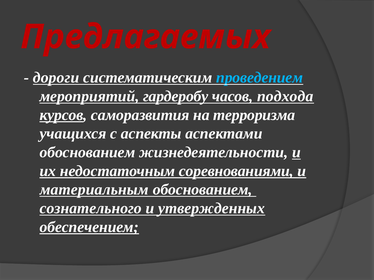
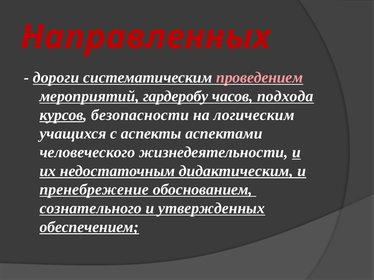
Предлагаемых: Предлагаемых -> Направленных
проведением colour: light blue -> pink
саморазвития: саморазвития -> безопасности
терроризма: терроризма -> логическим
обоснованием at (87, 153): обоснованием -> человеческого
соревнованиями: соревнованиями -> дидактическим
материальным: материальным -> пренебрежение
